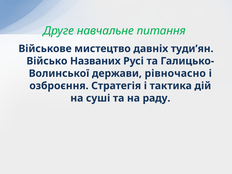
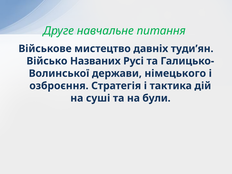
рівночасно: рівночасно -> німецького
раду: раду -> були
